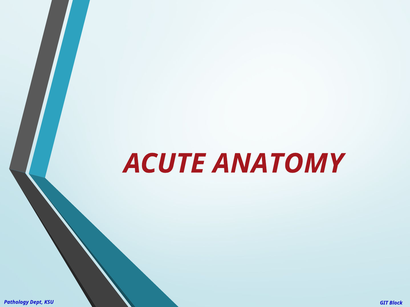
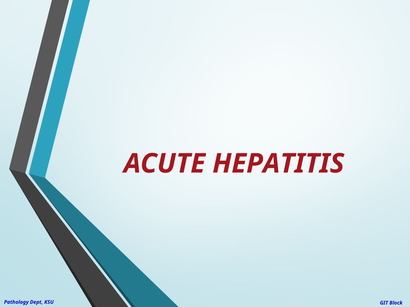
ANATOMY: ANATOMY -> HEPATITIS
